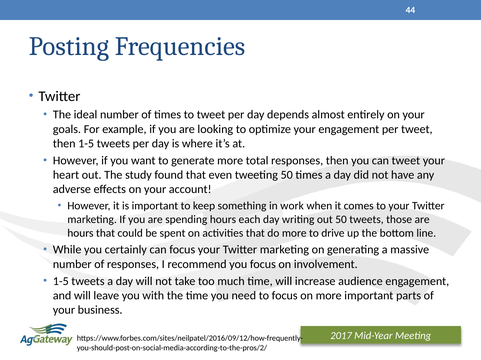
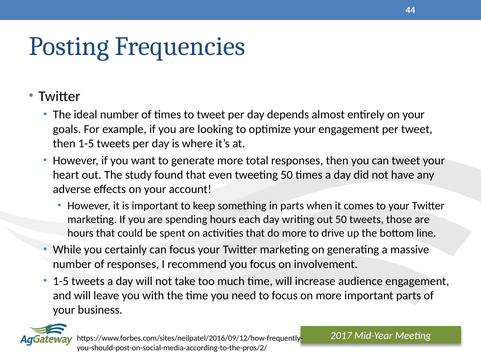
in work: work -> parts
